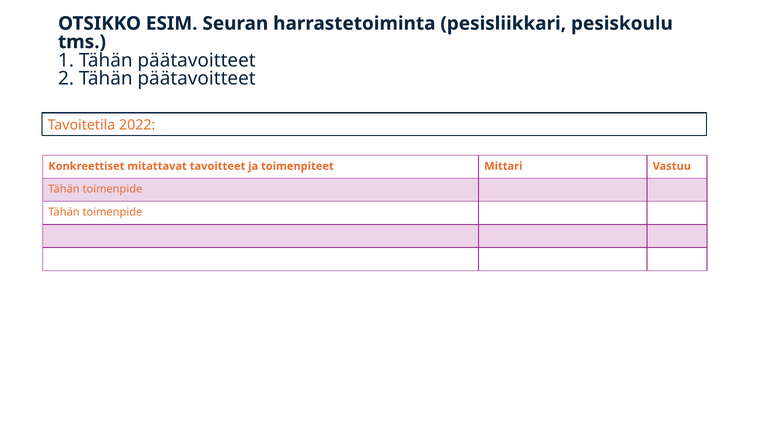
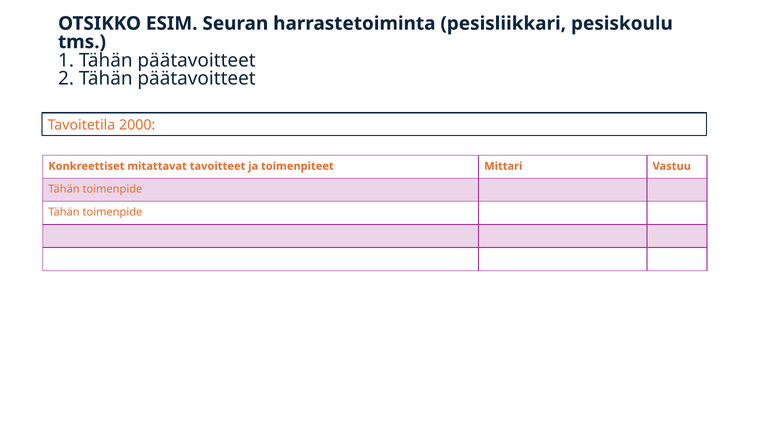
2022: 2022 -> 2000
